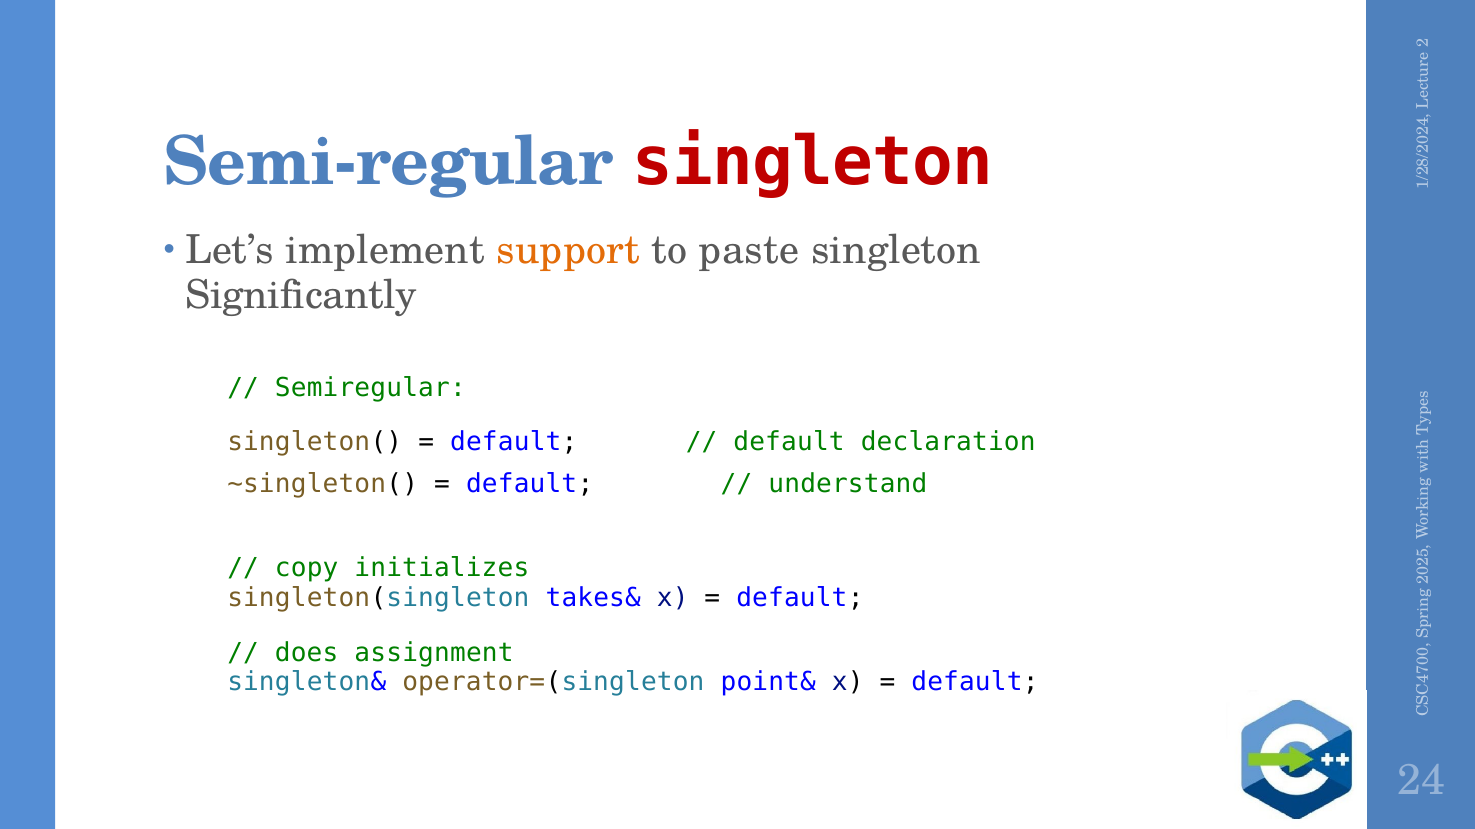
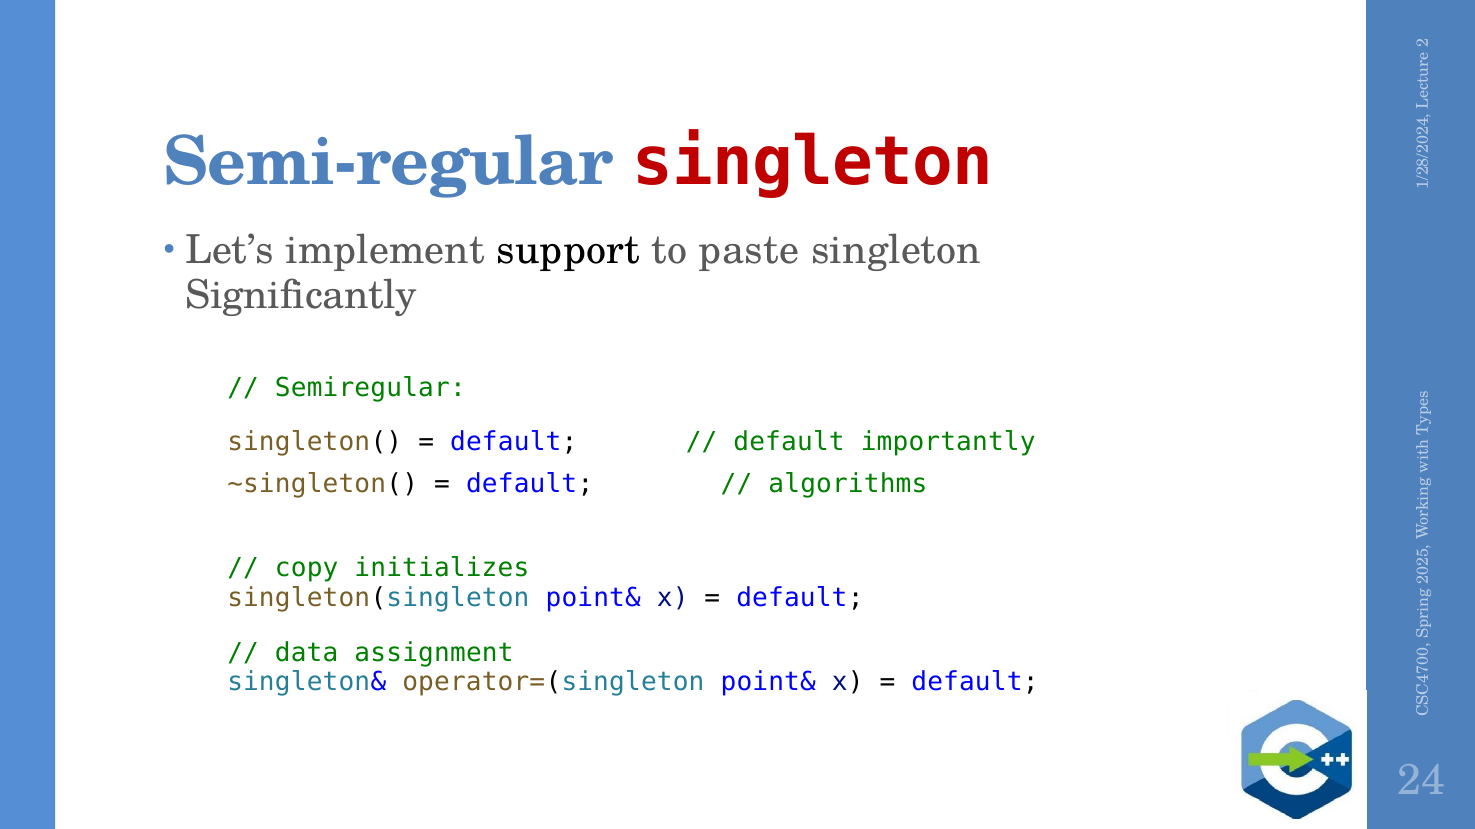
support colour: orange -> black
declaration: declaration -> importantly
understand: understand -> algorithms
singleton(singleton takes&: takes& -> point&
does: does -> data
